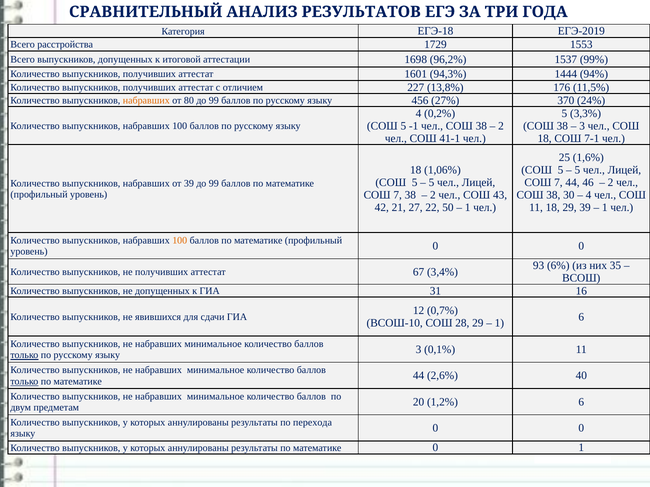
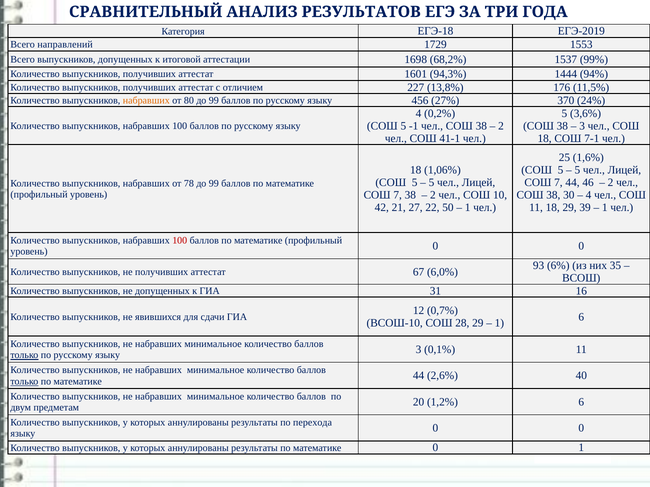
расстройства: расстройства -> направлений
96,2%: 96,2% -> 68,2%
3,3%: 3,3% -> 3,6%
от 39: 39 -> 78
43: 43 -> 10
100 at (180, 241) colour: orange -> red
3,4%: 3,4% -> 6,0%
